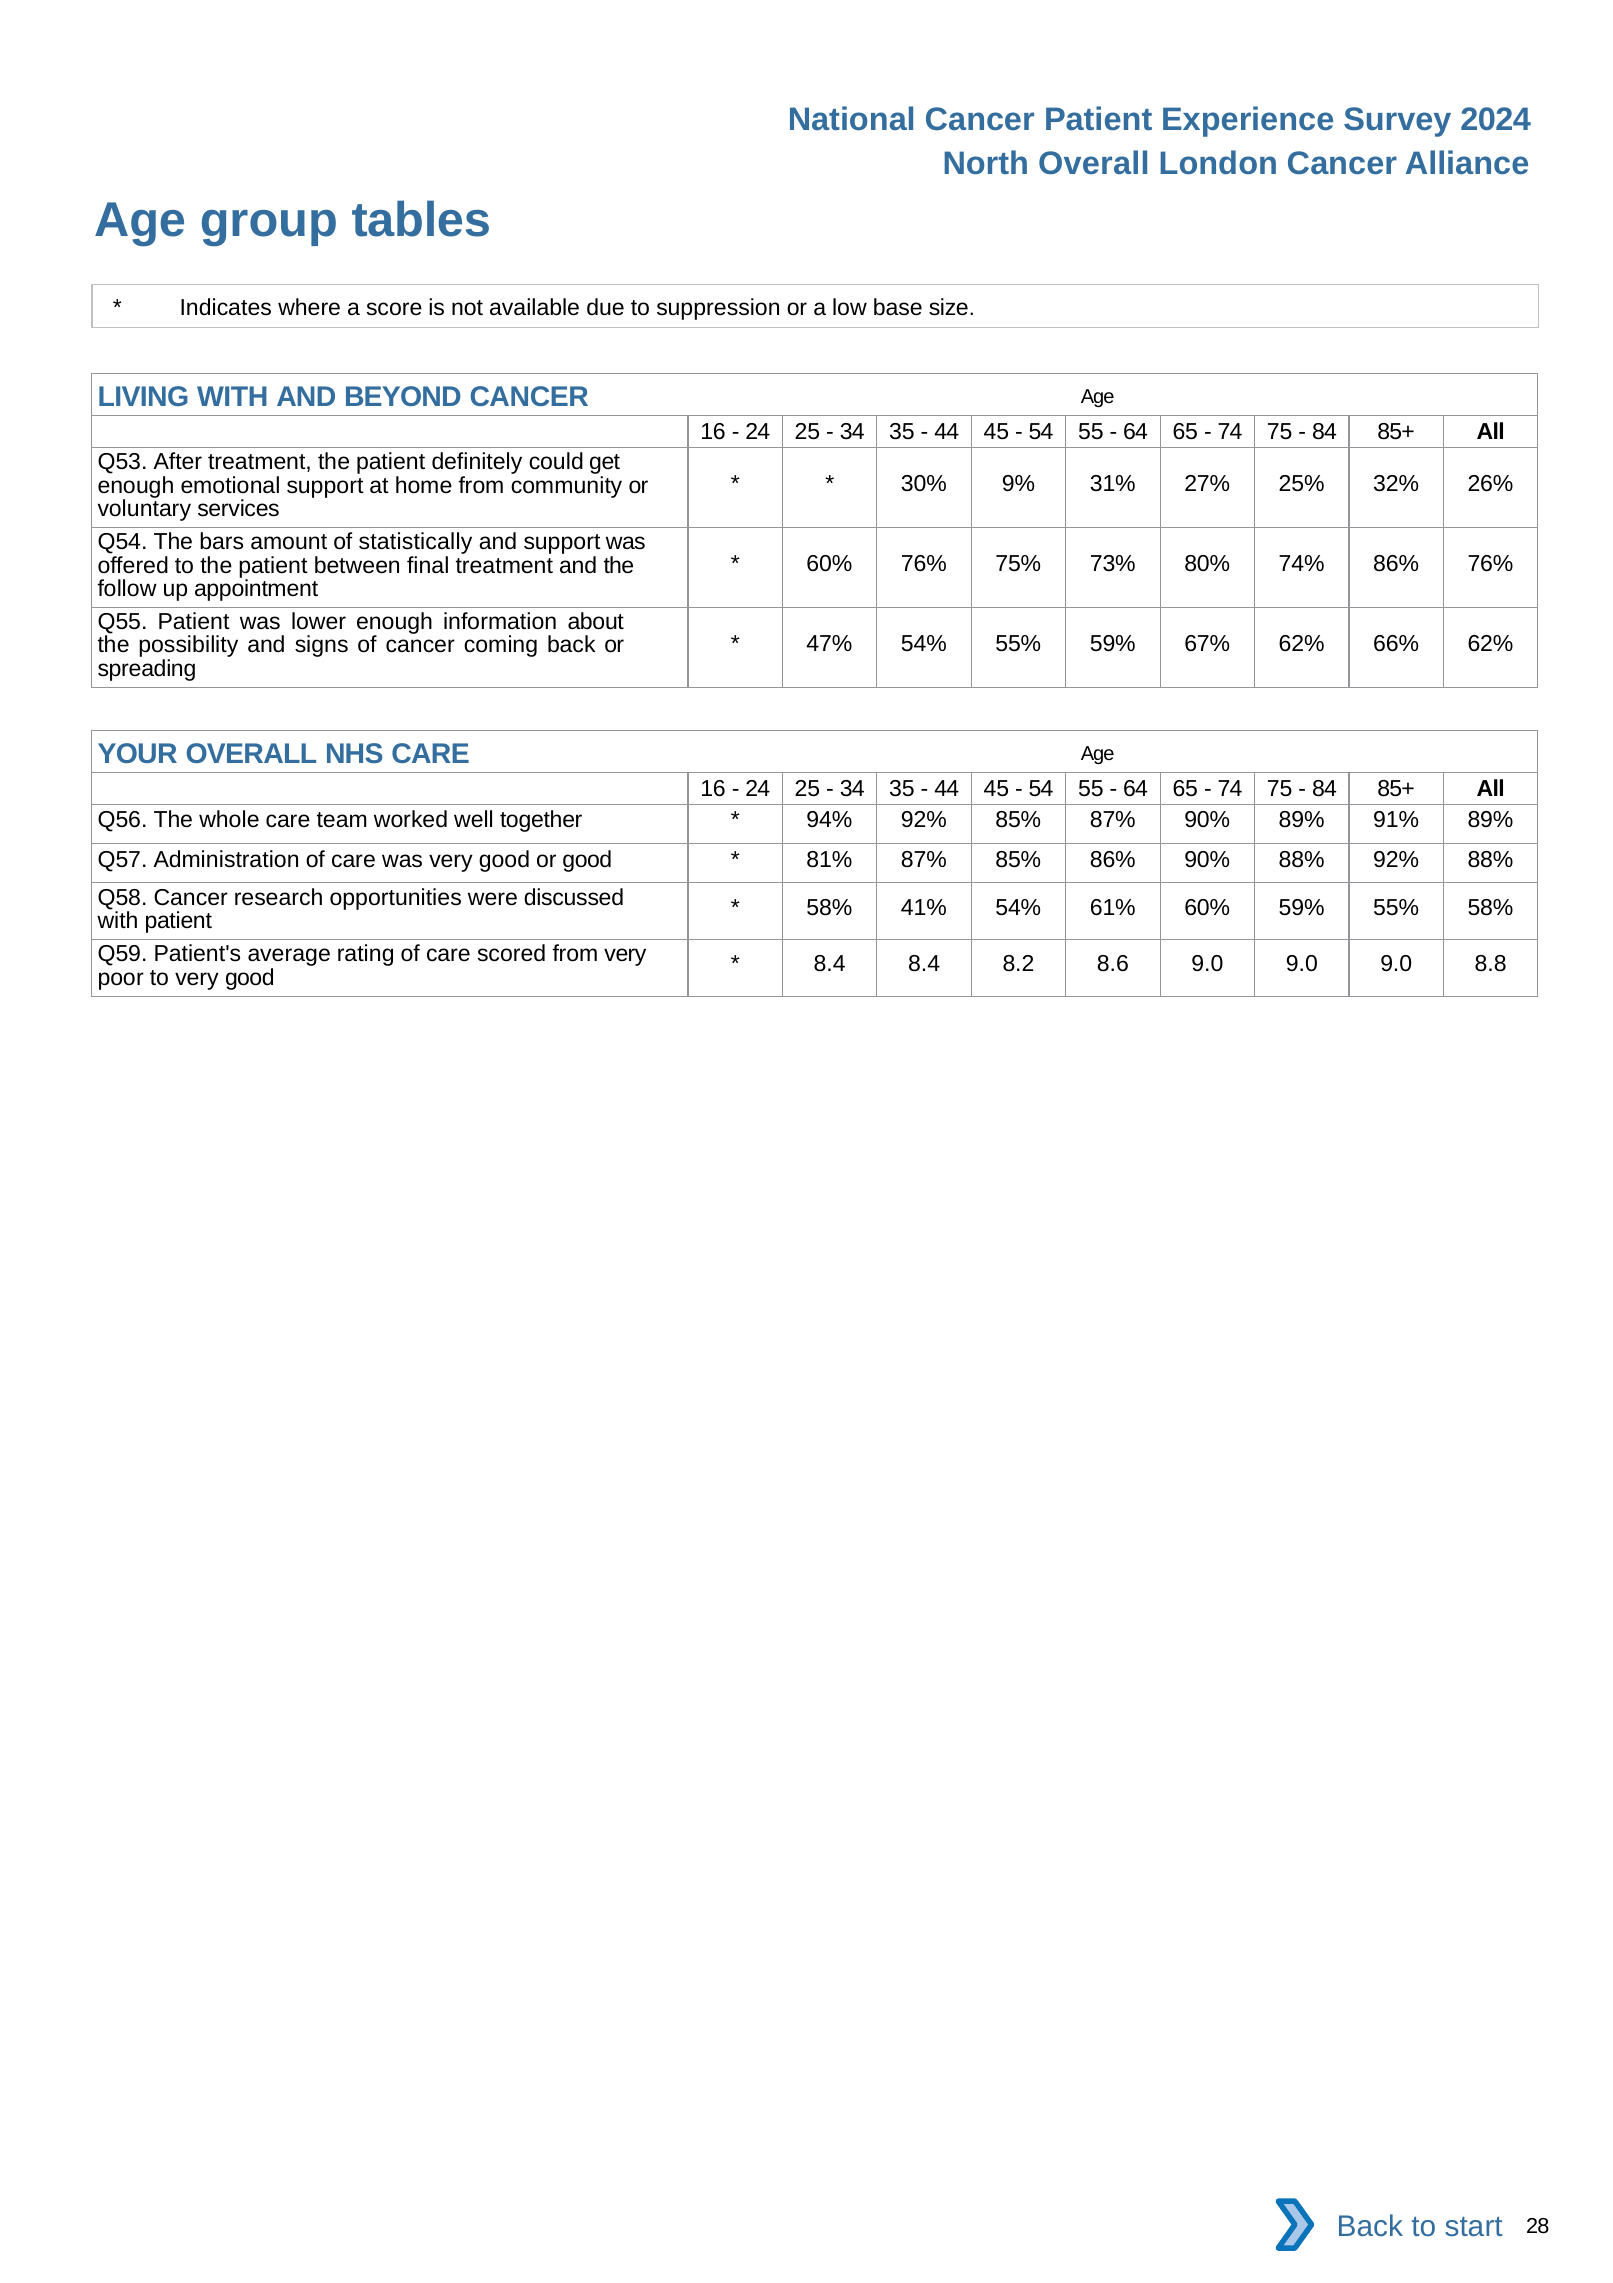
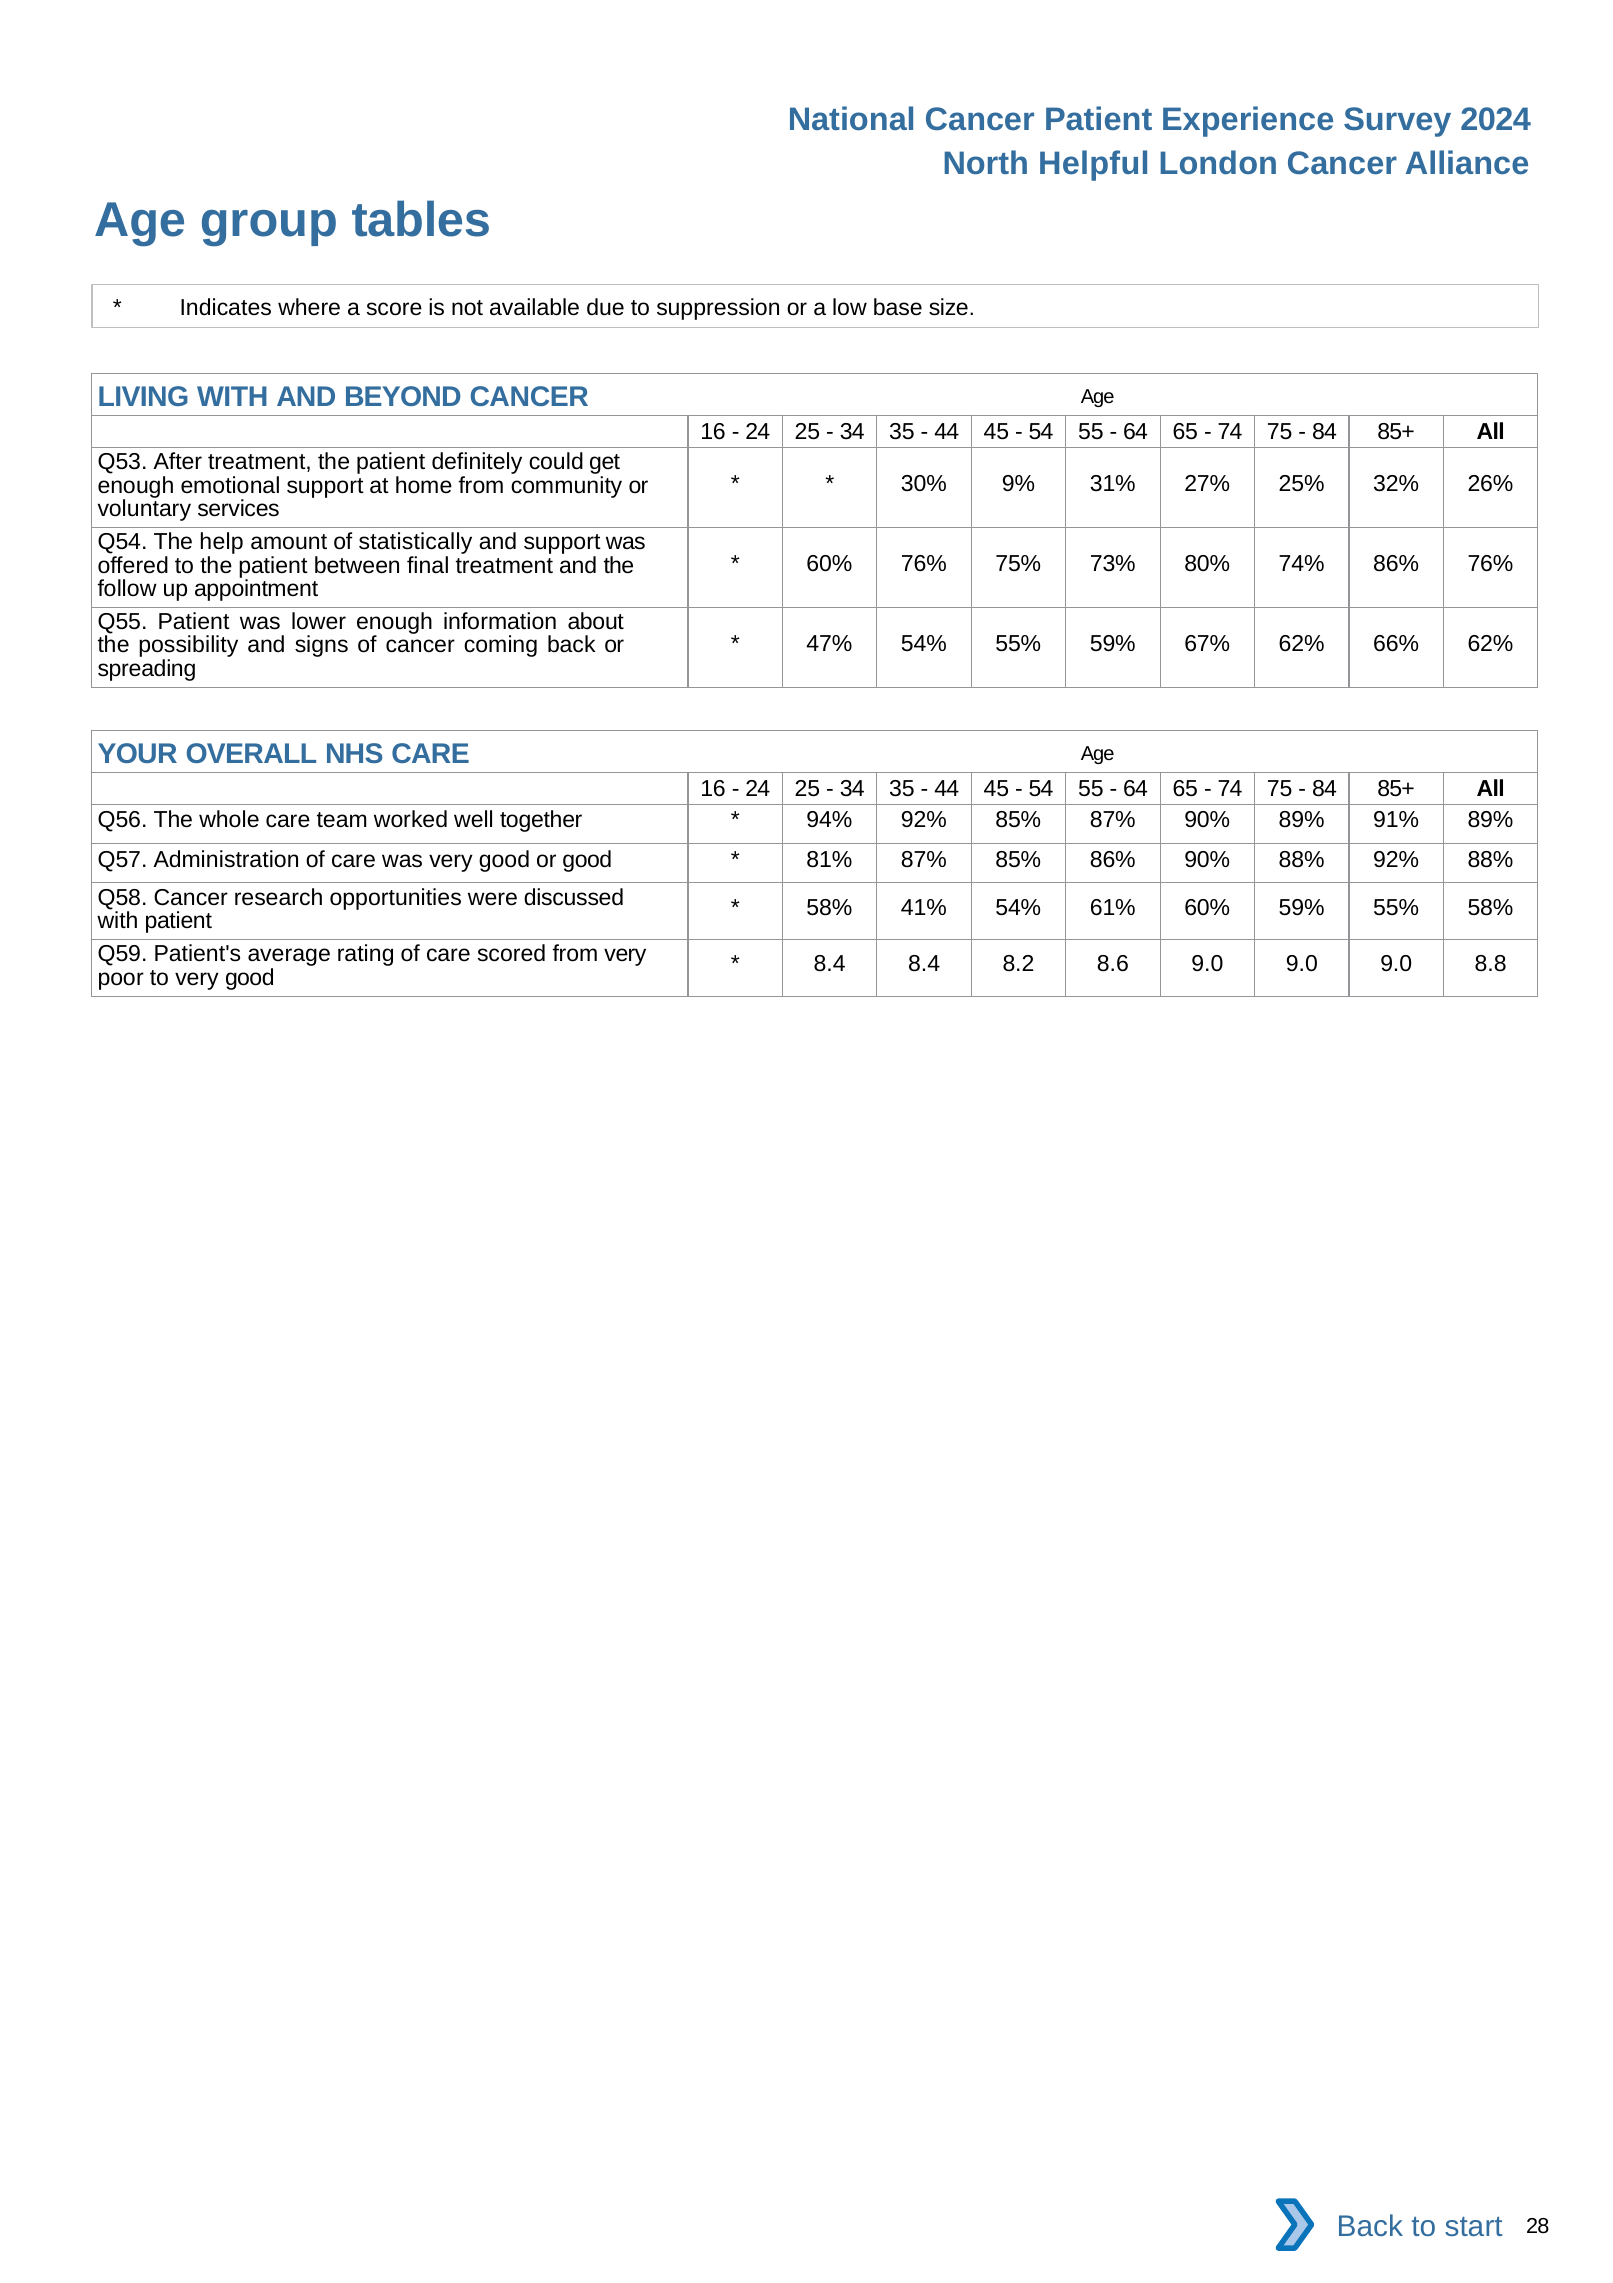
North Overall: Overall -> Helpful
bars: bars -> help
